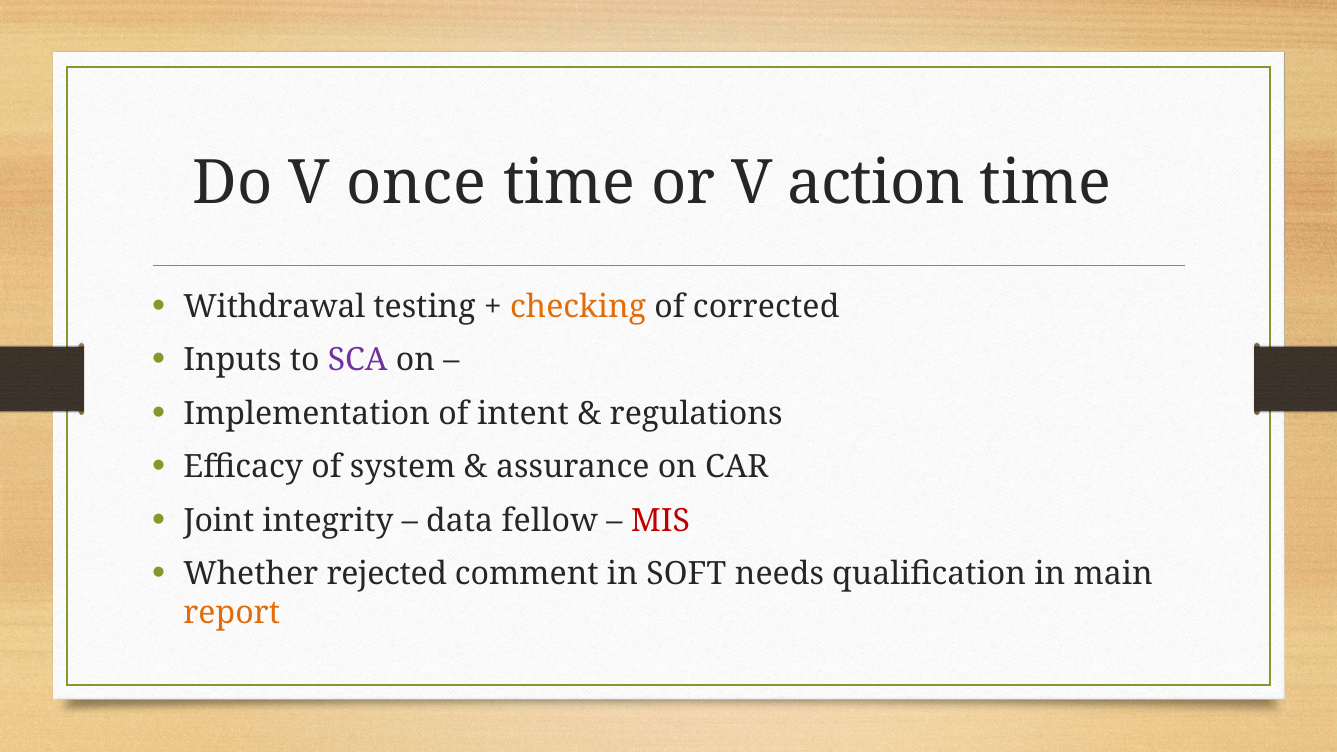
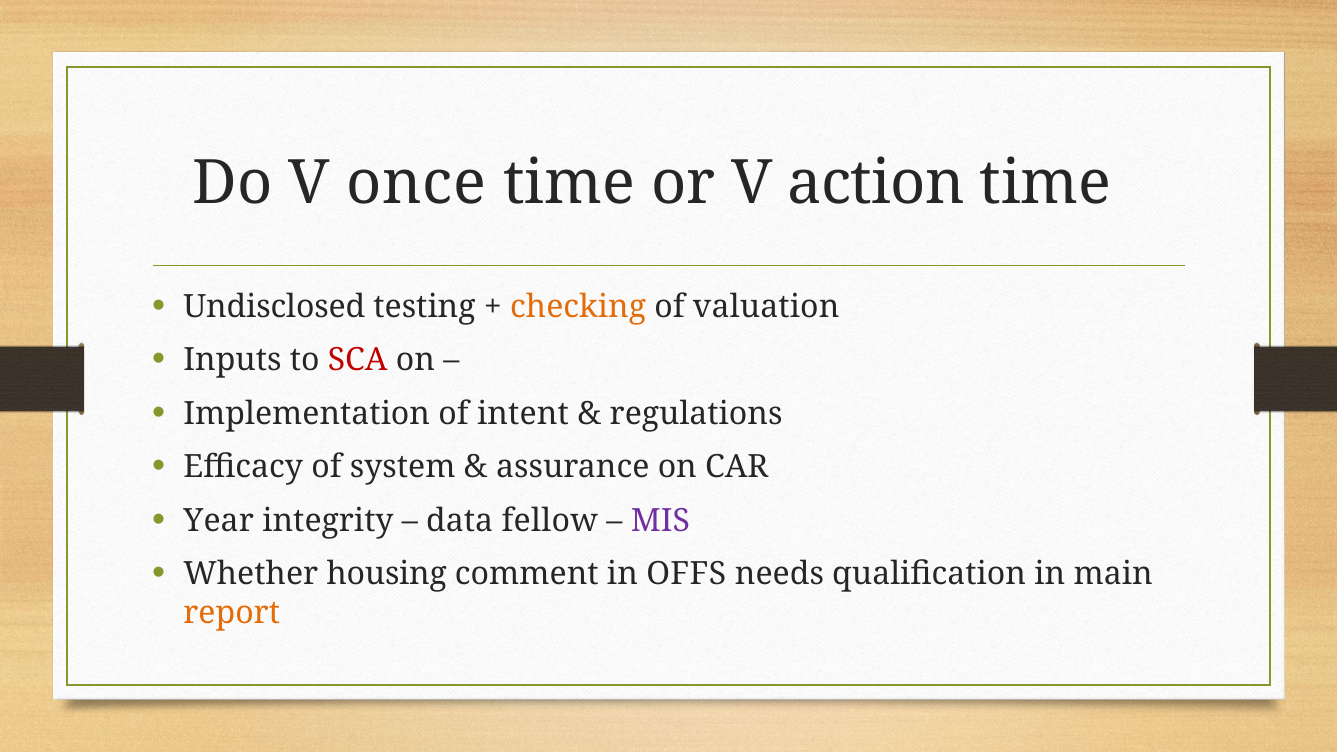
Withdrawal: Withdrawal -> Undisclosed
corrected: corrected -> valuation
SCA colour: purple -> red
Joint: Joint -> Year
MIS colour: red -> purple
rejected: rejected -> housing
SOFT: SOFT -> OFFS
